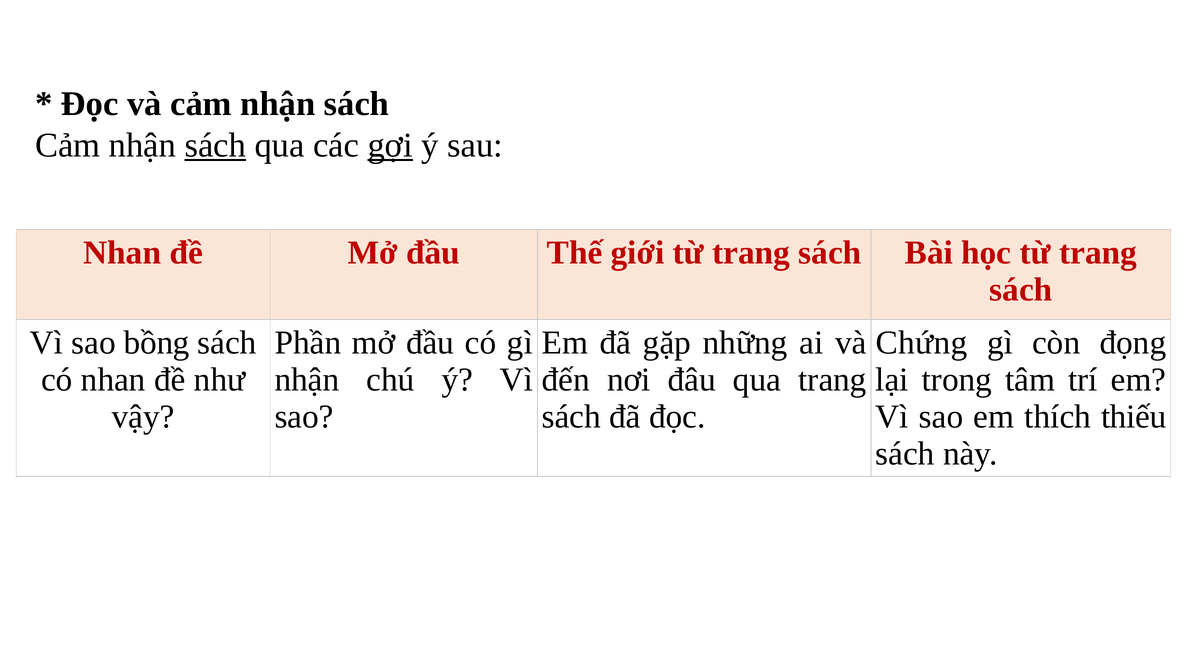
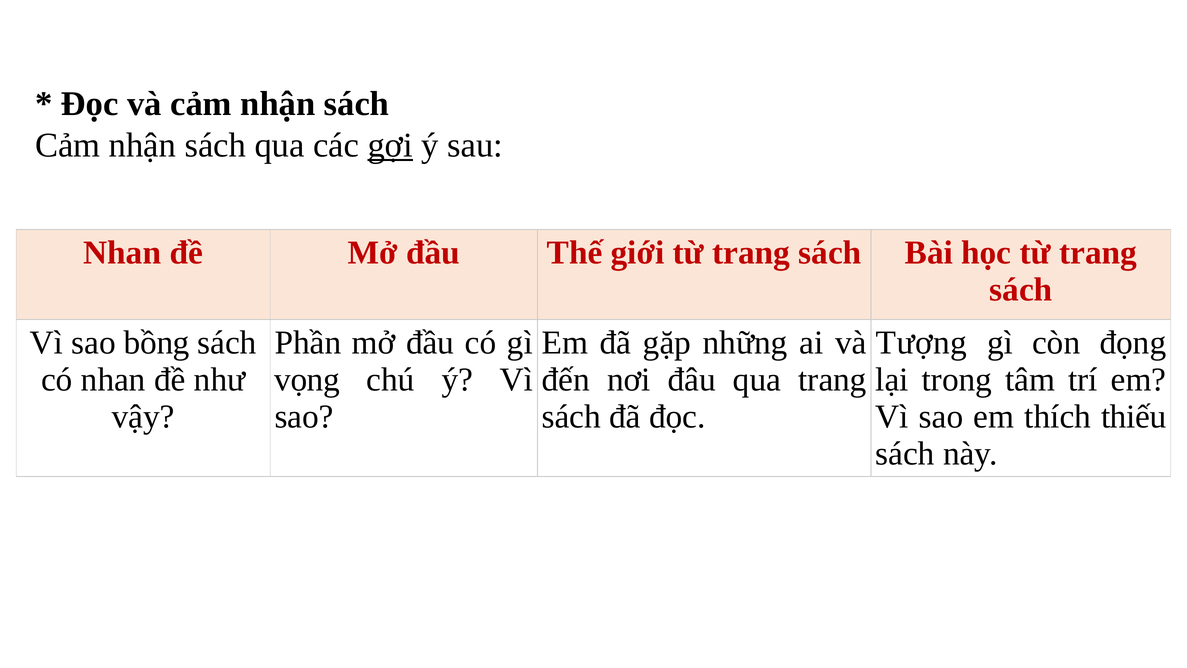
sách at (215, 145) underline: present -> none
Chứng: Chứng -> Tượng
nhận at (307, 379): nhận -> vọng
